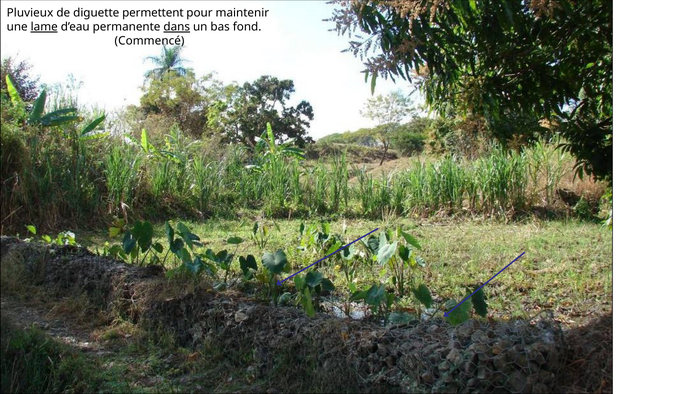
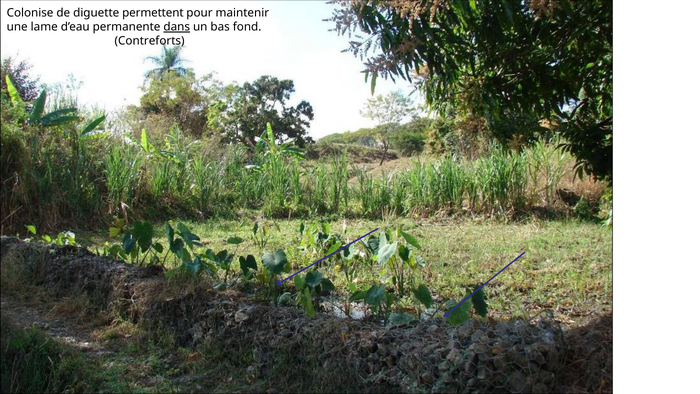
Pluvieux: Pluvieux -> Colonise
lame underline: present -> none
Commencé: Commencé -> Contreforts
